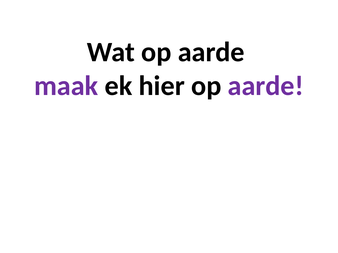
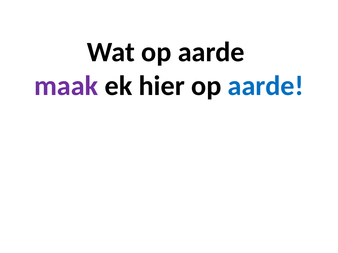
aarde at (266, 86) colour: purple -> blue
